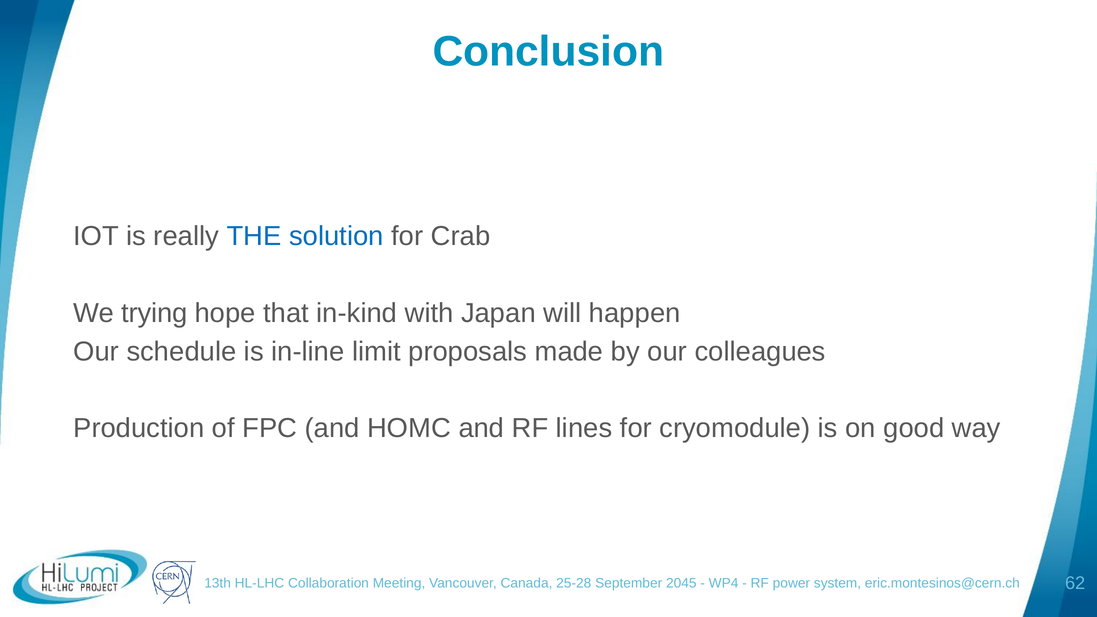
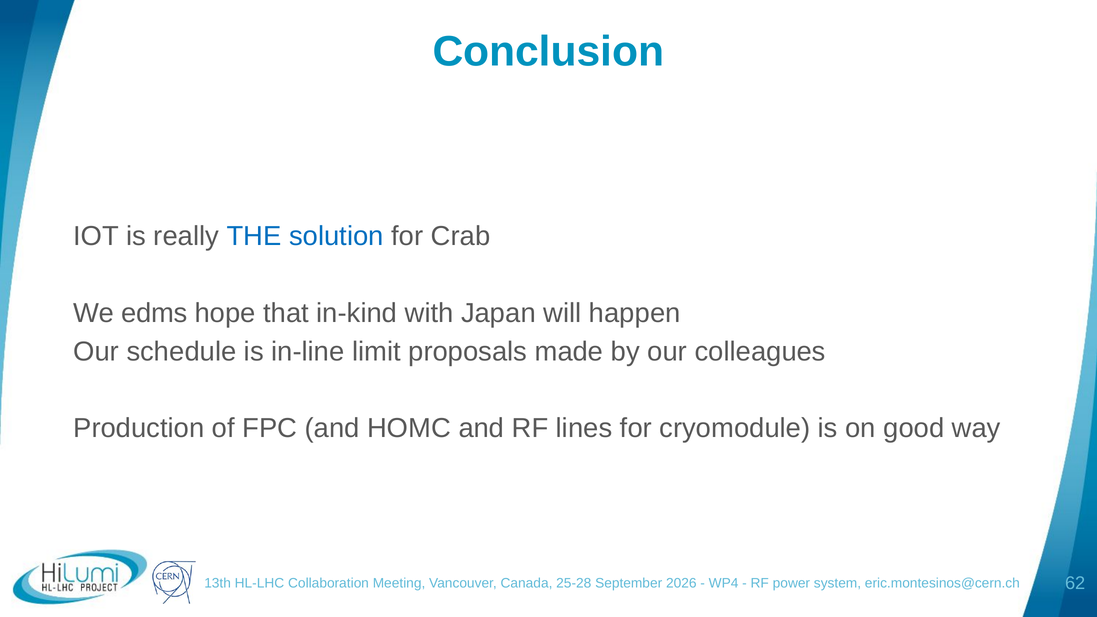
trying: trying -> edms
2045: 2045 -> 2026
